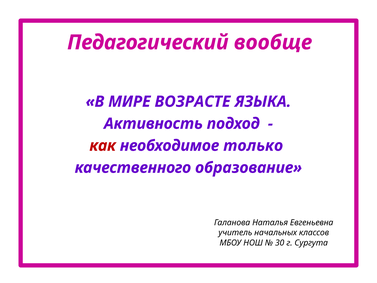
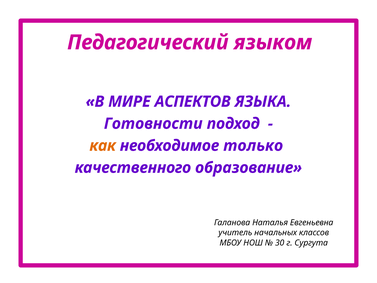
вообще: вообще -> языком
ВОЗРАСТЕ: ВОЗРАСТЕ -> АСПЕКТОВ
Активность: Активность -> Готовности
как colour: red -> orange
